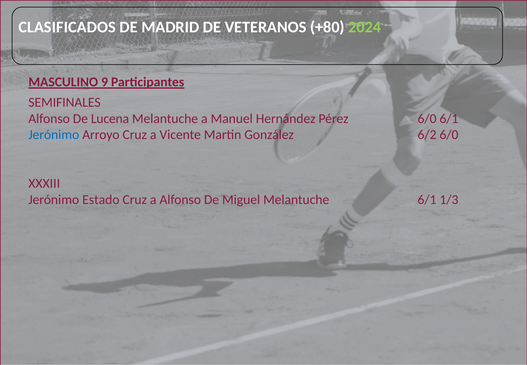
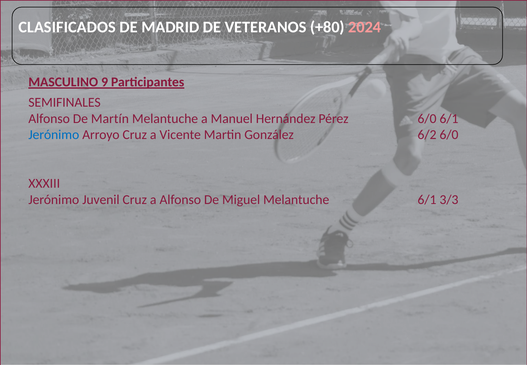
2024 colour: light green -> pink
Lucena: Lucena -> Martín
Estado: Estado -> Juvenil
1/3: 1/3 -> 3/3
